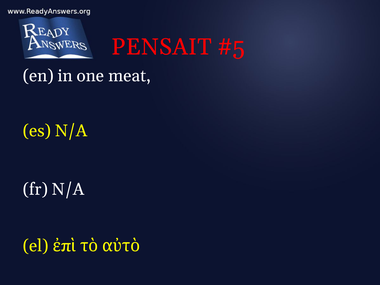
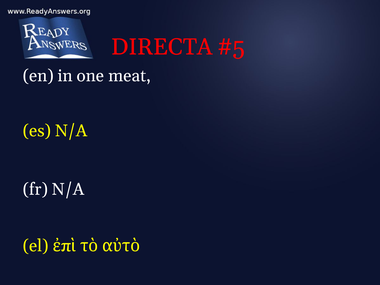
PENSAIT: PENSAIT -> DIRECTA
